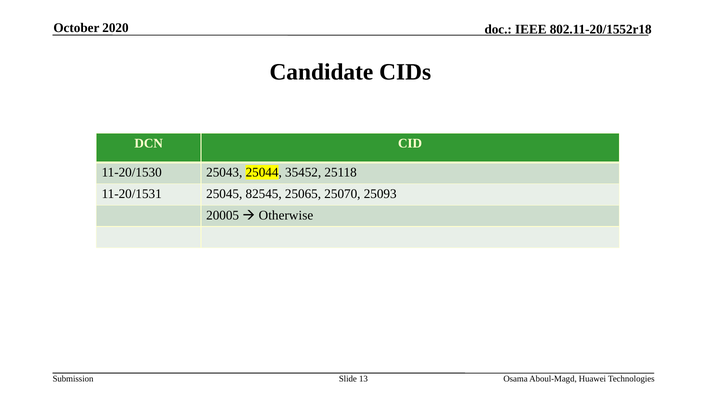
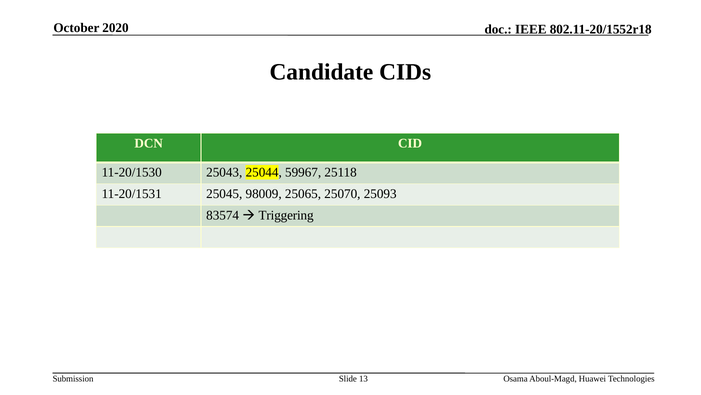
35452: 35452 -> 59967
82545: 82545 -> 98009
20005: 20005 -> 83574
Otherwise: Otherwise -> Triggering
